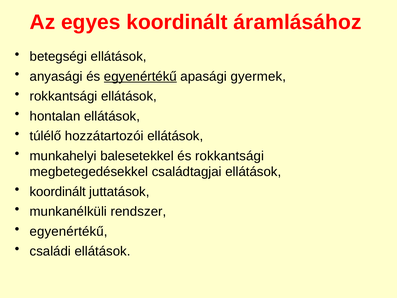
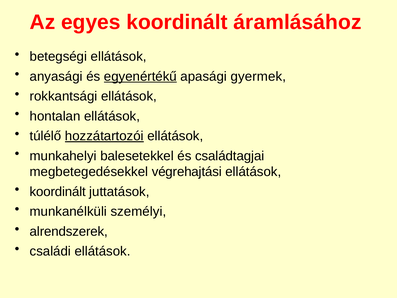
hozzátartozói underline: none -> present
és rokkantsági: rokkantsági -> családtagjai
családtagjai: családtagjai -> végrehajtási
rendszer: rendszer -> személyi
egyenértékű at (69, 231): egyenértékű -> alrendszerek
